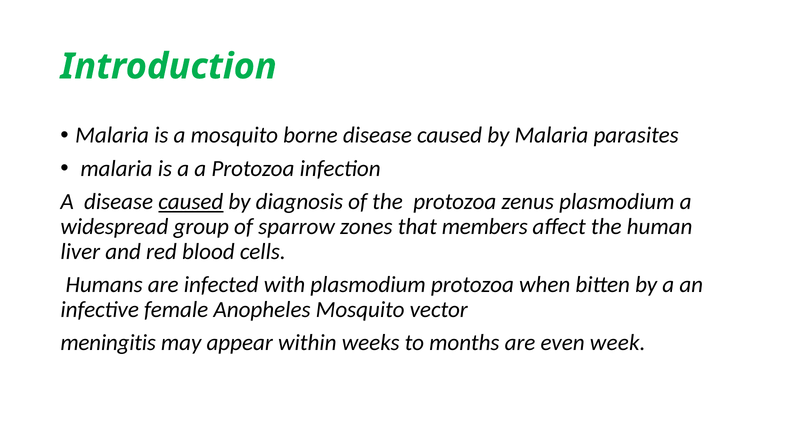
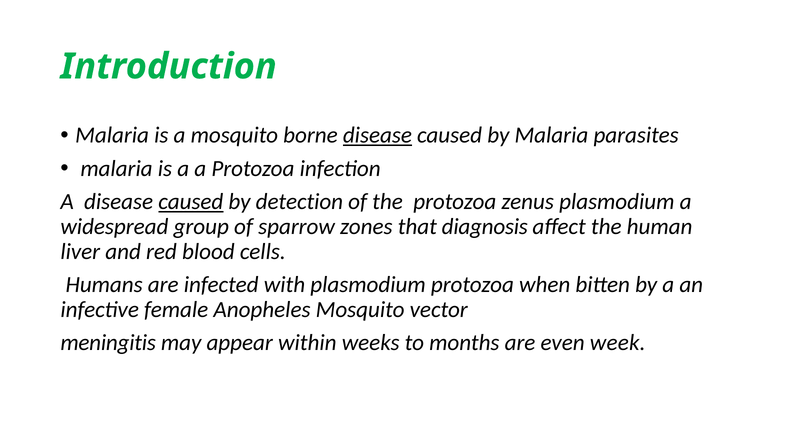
disease at (377, 136) underline: none -> present
diagnosis: diagnosis -> detection
members: members -> diagnosis
